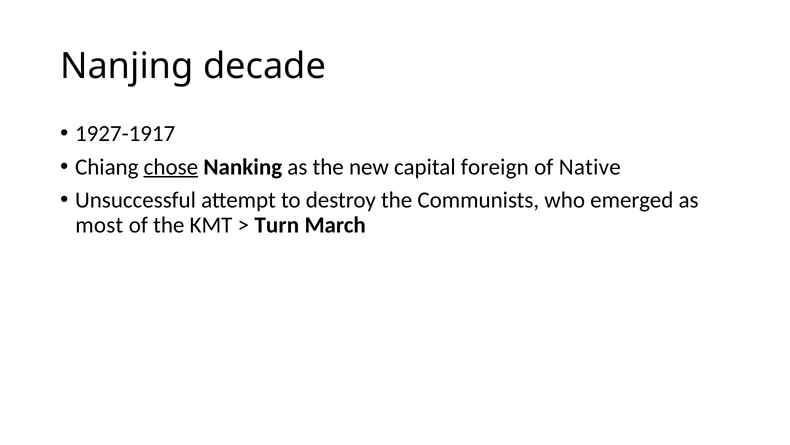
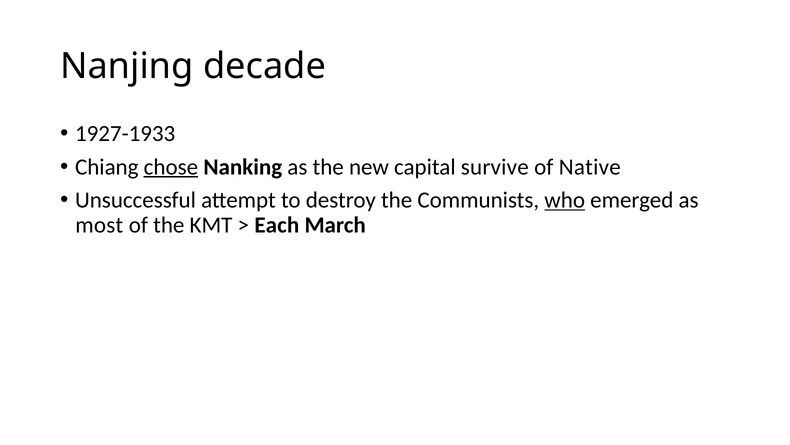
1927-1917: 1927-1917 -> 1927-1933
foreign: foreign -> survive
who underline: none -> present
Turn: Turn -> Each
